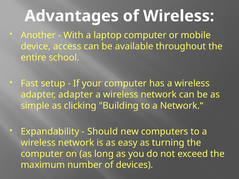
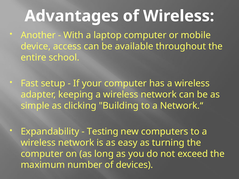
adapter adapter: adapter -> keeping
Should: Should -> Testing
